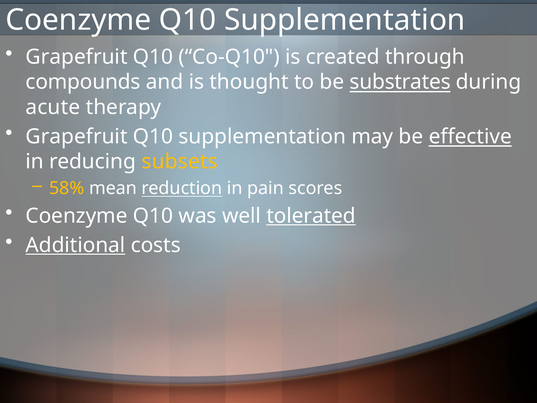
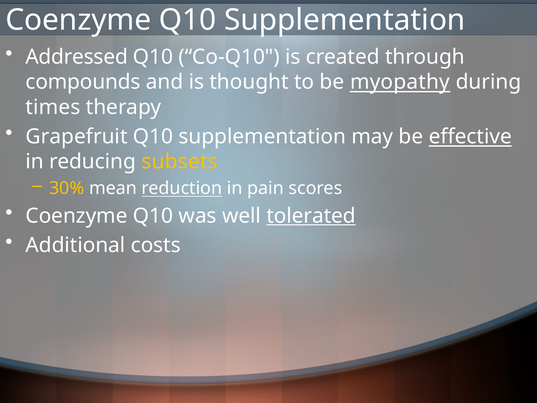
Grapefruit at (77, 57): Grapefruit -> Addressed
substrates: substrates -> myopathy
acute: acute -> times
58%: 58% -> 30%
Additional underline: present -> none
